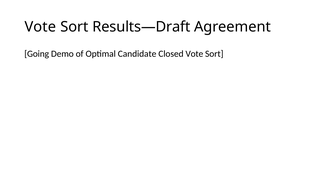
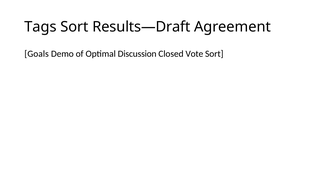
Vote at (40, 27): Vote -> Tags
Going: Going -> Goals
Candidate: Candidate -> Discussion
